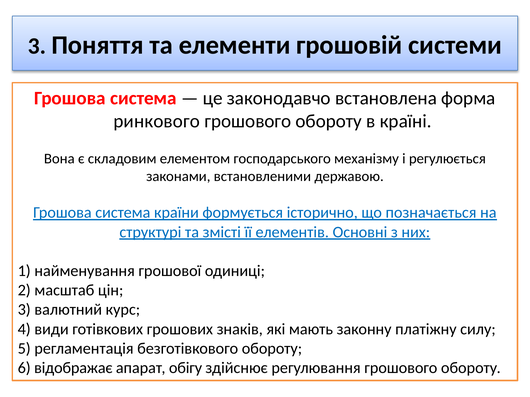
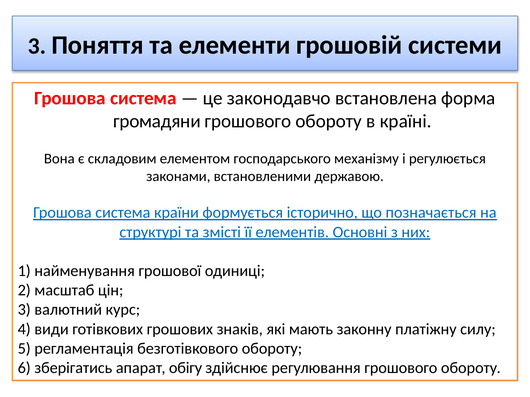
ринкового: ринкового -> громадяни
відображає: відображає -> зберігатись
